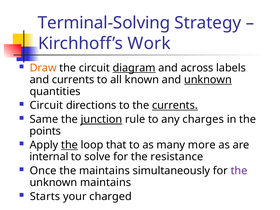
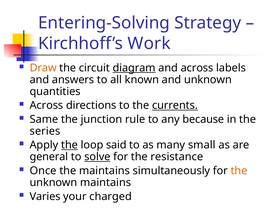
Terminal-Solving: Terminal-Solving -> Entering-Solving
and currents: currents -> answers
unknown at (208, 80) underline: present -> none
Circuit at (46, 105): Circuit -> Across
junction underline: present -> none
charges: charges -> because
points: points -> series
that: that -> said
more: more -> small
internal: internal -> general
solve underline: none -> present
the at (239, 171) colour: purple -> orange
Starts: Starts -> Varies
